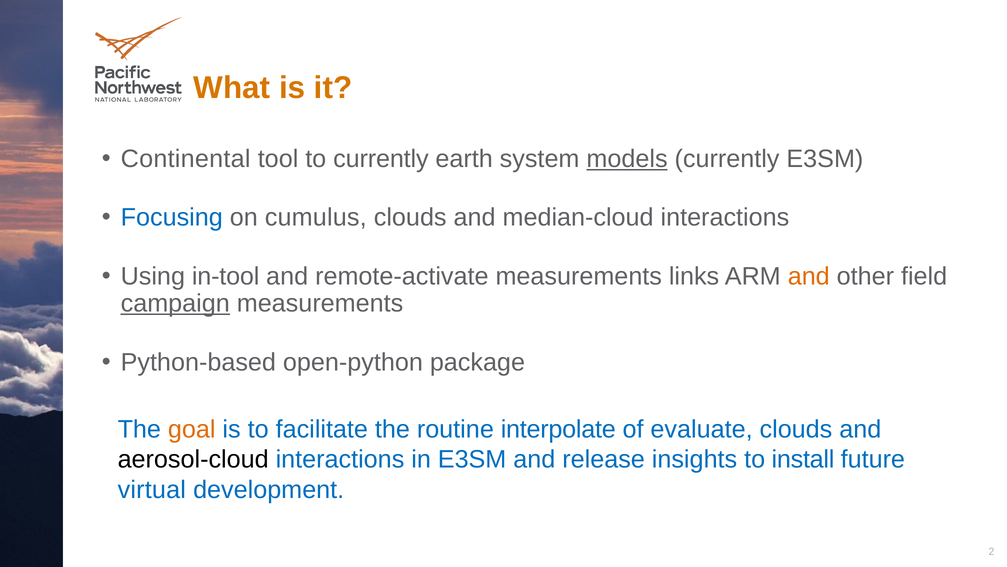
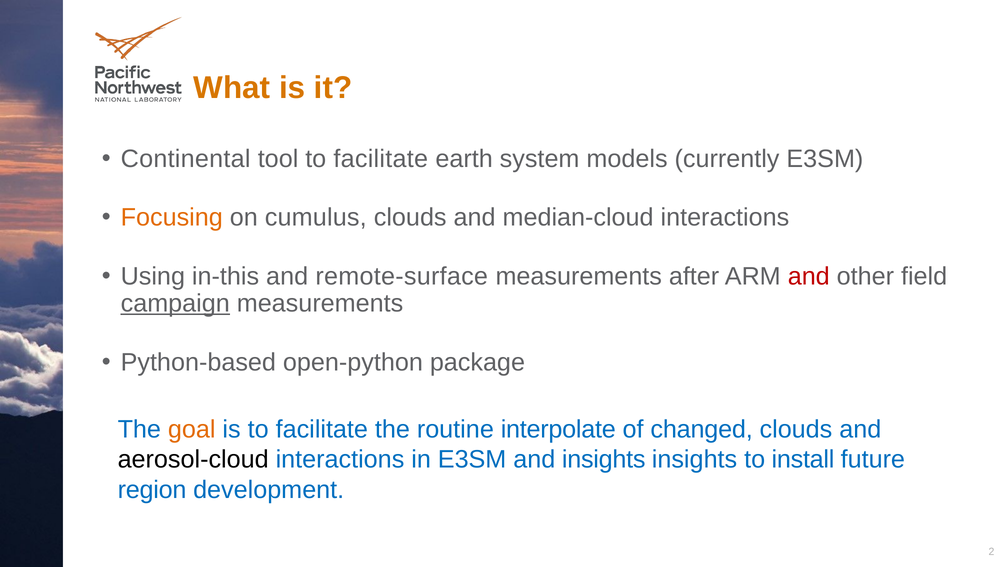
tool to currently: currently -> facilitate
models underline: present -> none
Focusing colour: blue -> orange
in-tool: in-tool -> in-this
remote-activate: remote-activate -> remote-surface
links: links -> after
and at (809, 276) colour: orange -> red
evaluate: evaluate -> changed
and release: release -> insights
virtual: virtual -> region
